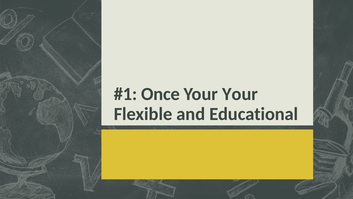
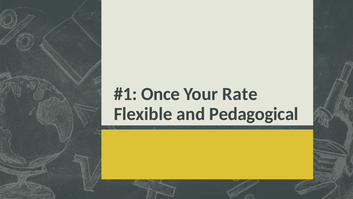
Your Your: Your -> Rate
Educational: Educational -> Pedagogical
